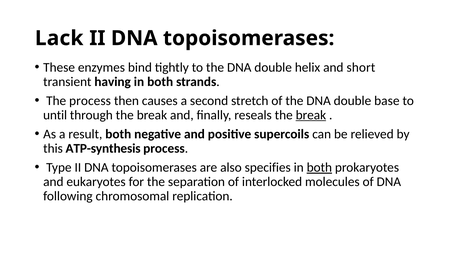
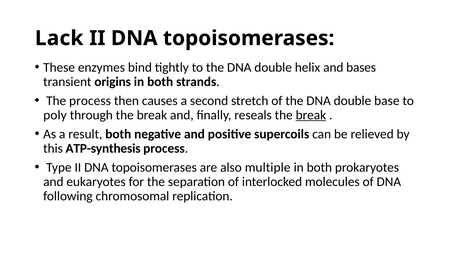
short: short -> bases
having: having -> origins
until: until -> poly
specifies: specifies -> multiple
both at (319, 167) underline: present -> none
